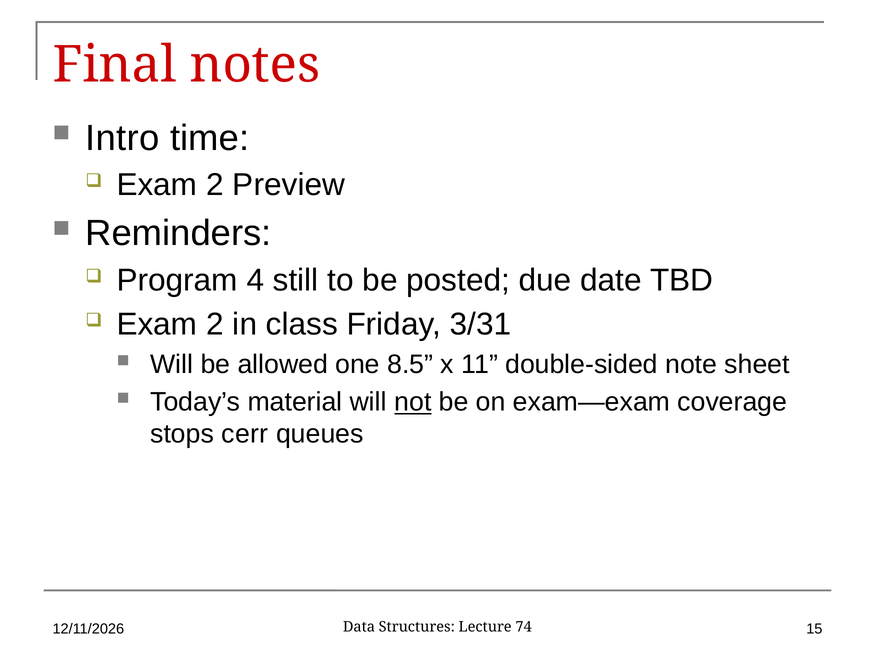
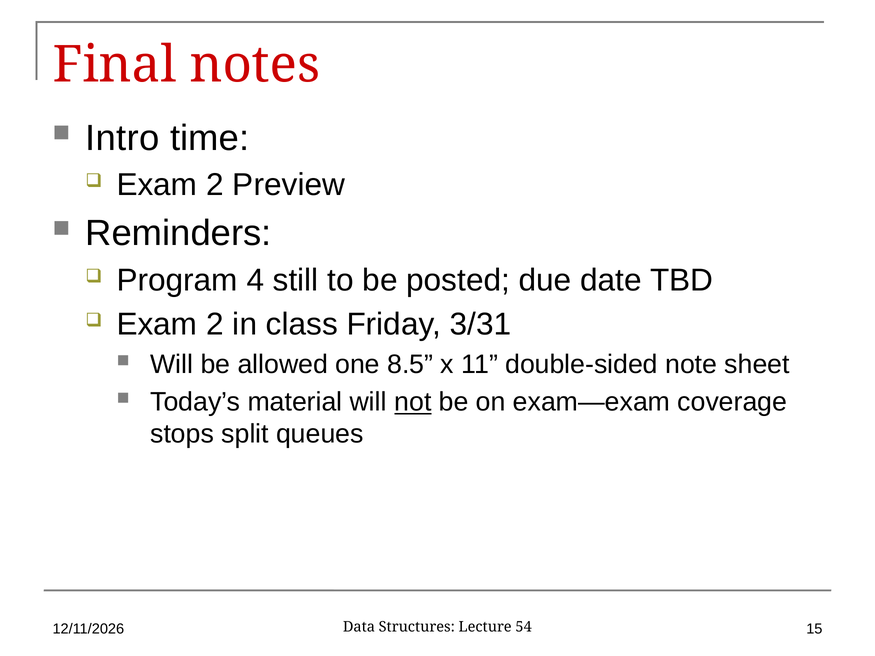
cerr: cerr -> split
74: 74 -> 54
